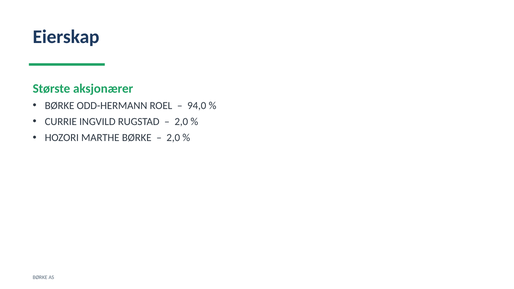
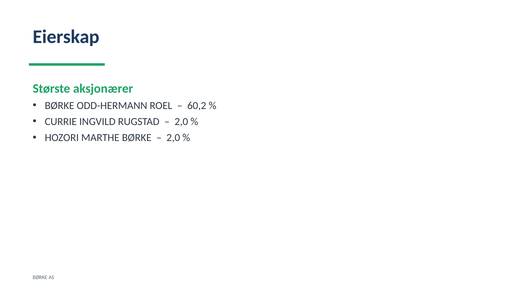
94,0: 94,0 -> 60,2
